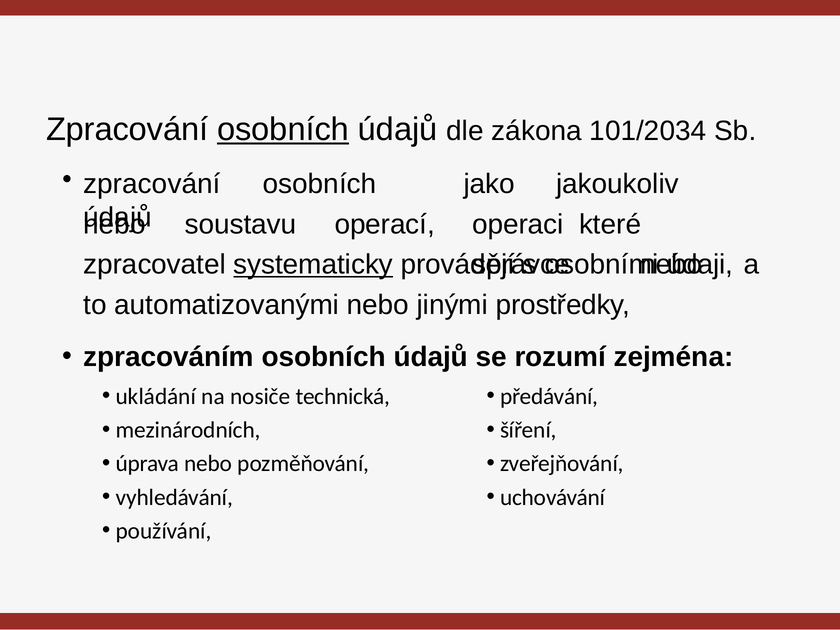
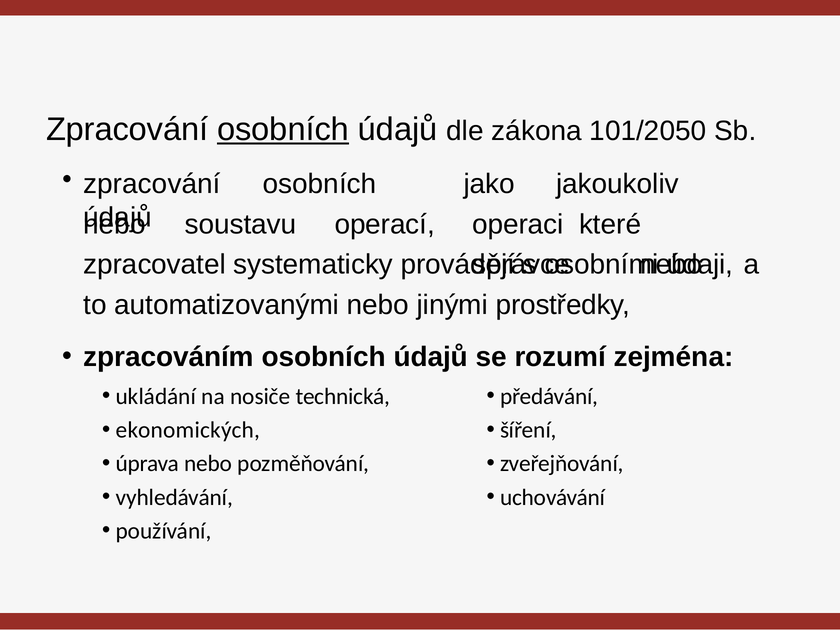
101/2034: 101/2034 -> 101/2050
systematicky underline: present -> none
mezinárodních: mezinárodních -> ekonomických
